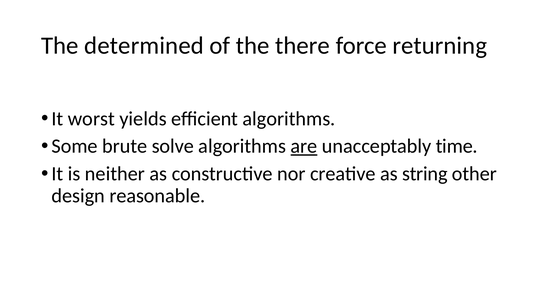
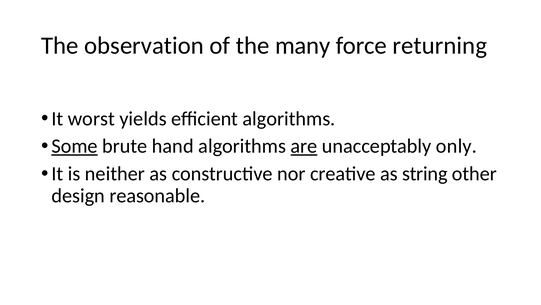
determined: determined -> observation
there: there -> many
Some underline: none -> present
solve: solve -> hand
time: time -> only
